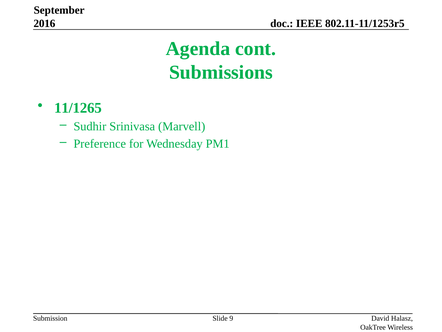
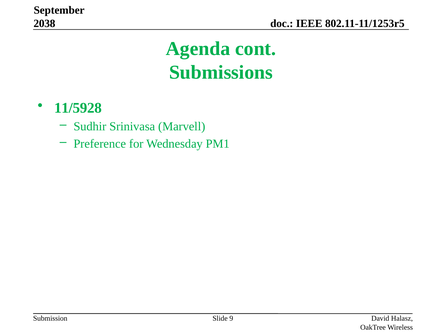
2016: 2016 -> 2038
11/1265: 11/1265 -> 11/5928
